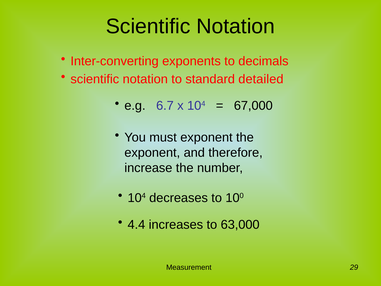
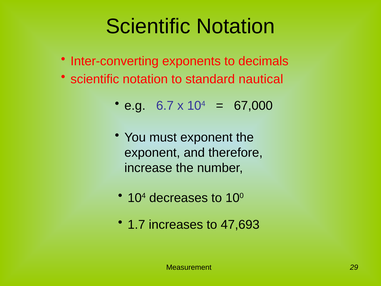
detailed: detailed -> nautical
4.4: 4.4 -> 1.7
63,000: 63,000 -> 47,693
